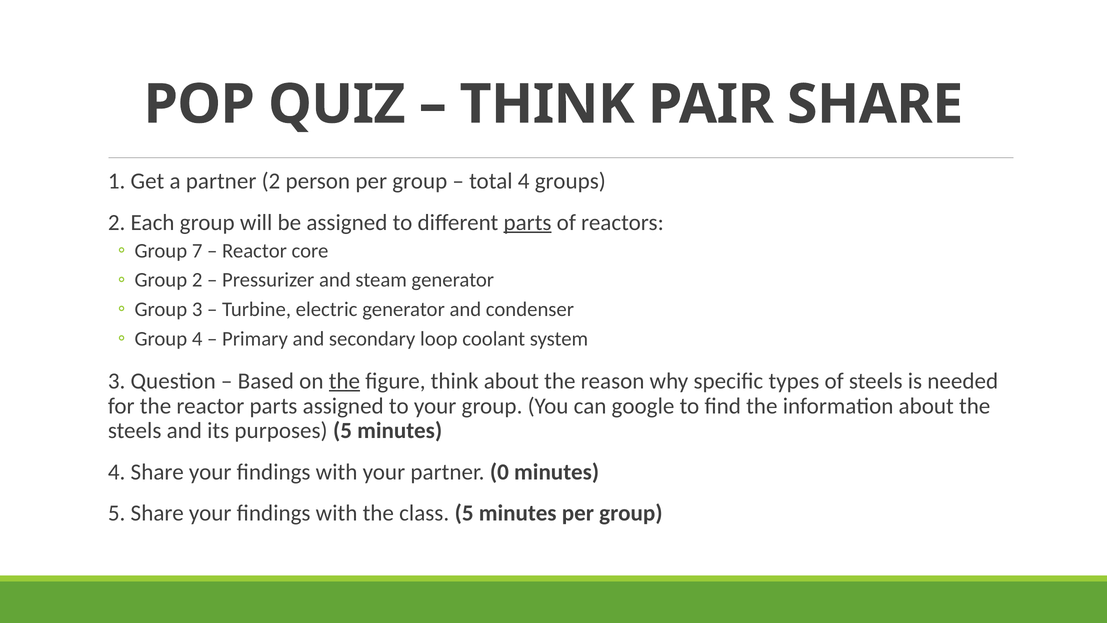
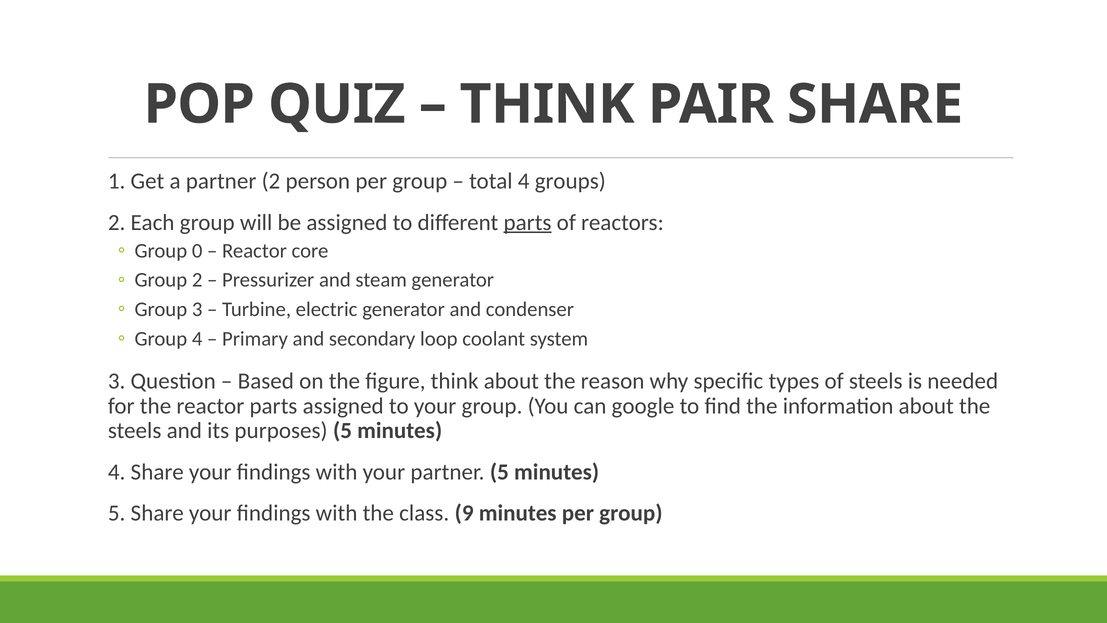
7: 7 -> 0
the at (344, 381) underline: present -> none
partner 0: 0 -> 5
class 5: 5 -> 9
